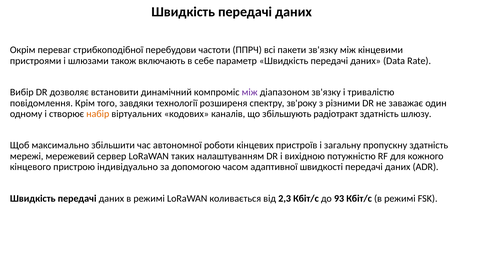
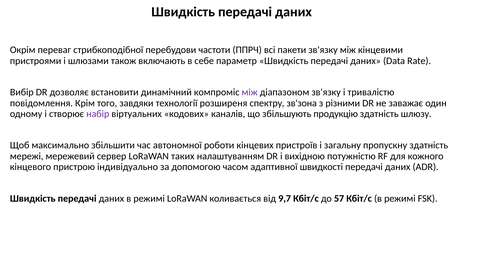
зв'року: зв'року -> зв'зона
набір colour: orange -> purple
радіотракт: радіотракт -> продукцію
2,3: 2,3 -> 9,7
93: 93 -> 57
